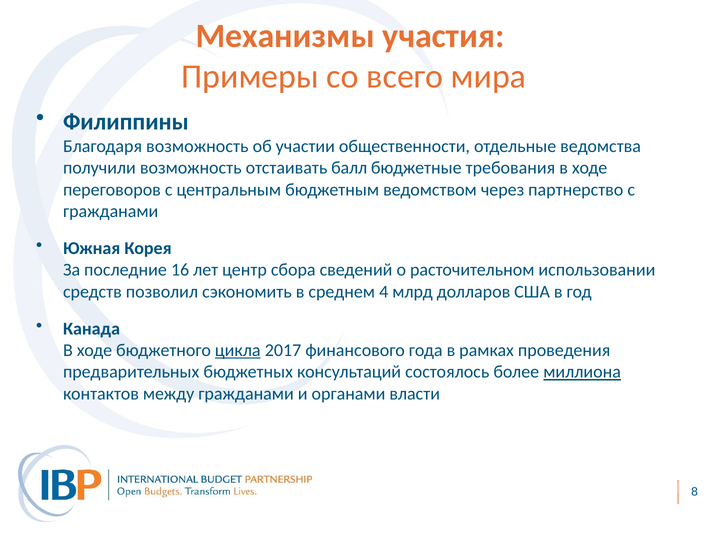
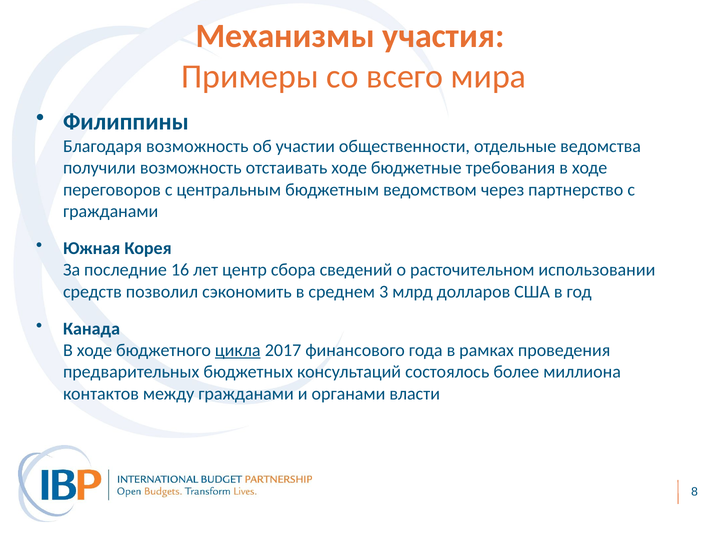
отстаивать балл: балл -> ходе
4: 4 -> 3
миллиона underline: present -> none
